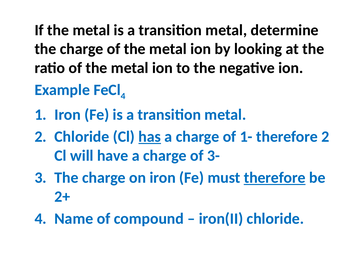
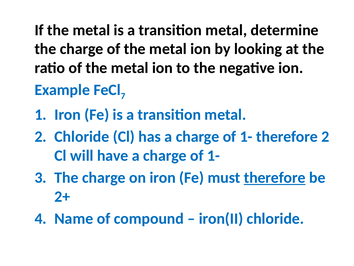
4 at (123, 96): 4 -> 7
has underline: present -> none
3- at (213, 155): 3- -> 1-
